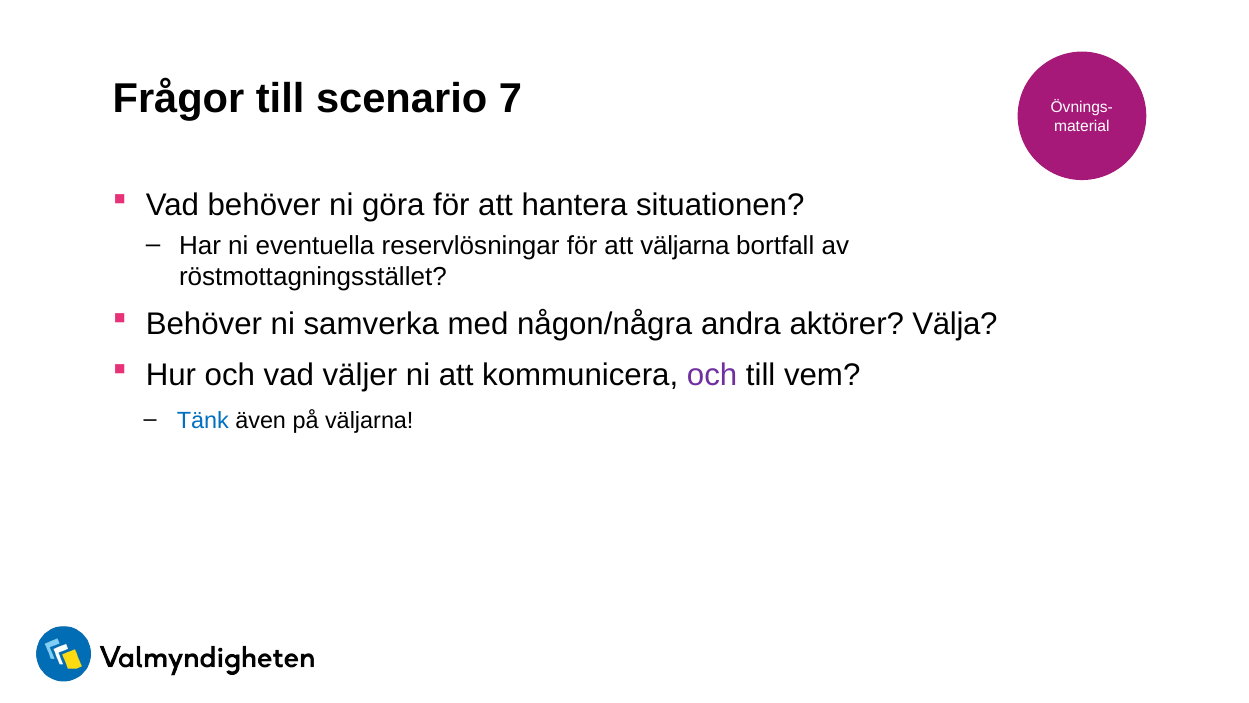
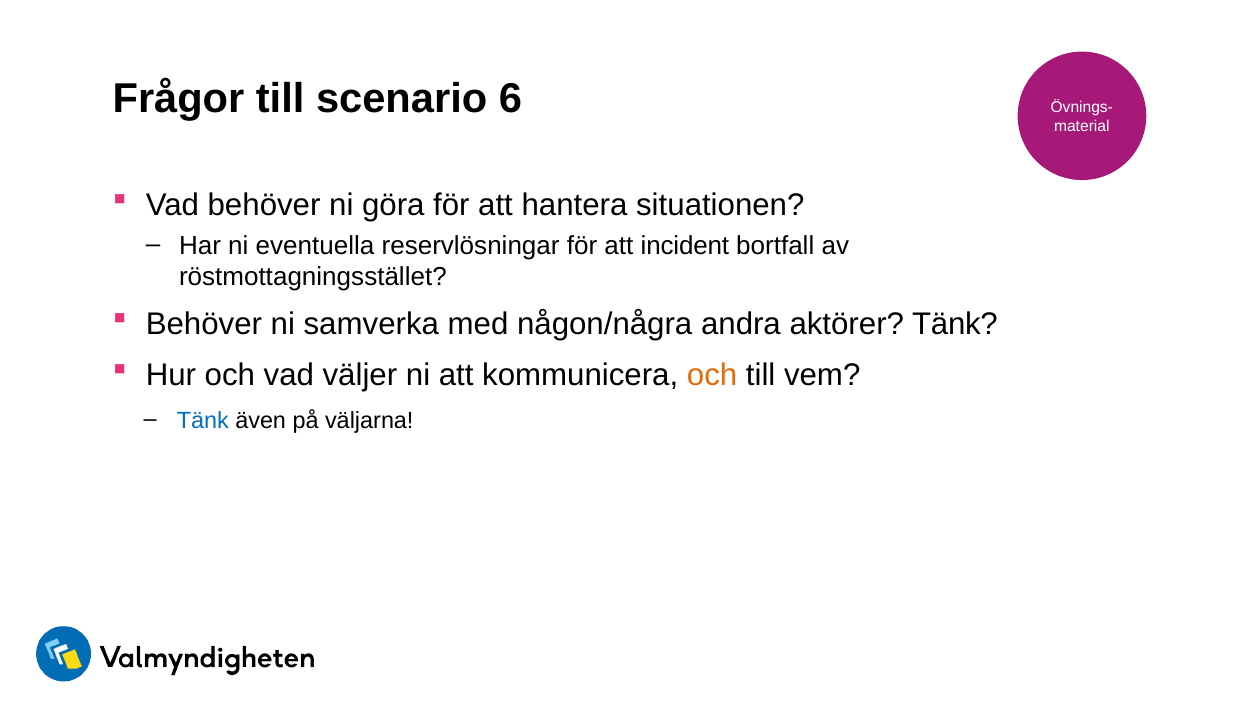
7: 7 -> 6
att väljarna: väljarna -> incident
aktörer Välja: Välja -> Tänk
och at (712, 375) colour: purple -> orange
